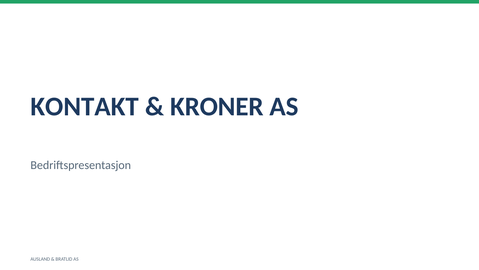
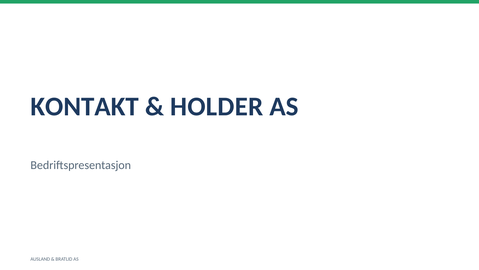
KRONER: KRONER -> HOLDER
